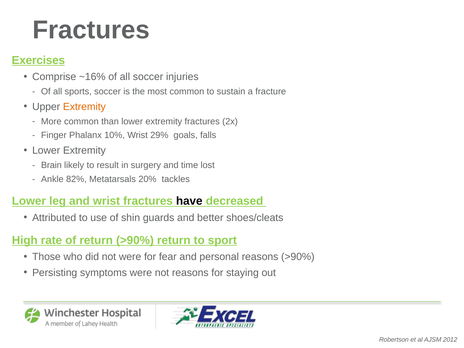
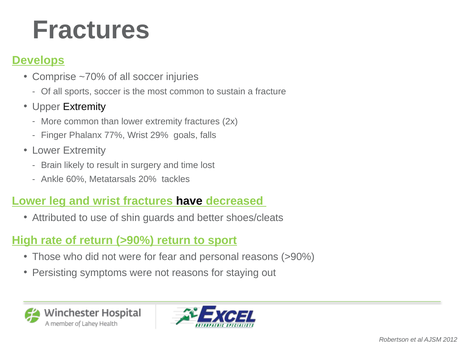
Exercises: Exercises -> Develops
~16%: ~16% -> ~70%
Extremity at (84, 107) colour: orange -> black
10%: 10% -> 77%
82%: 82% -> 60%
